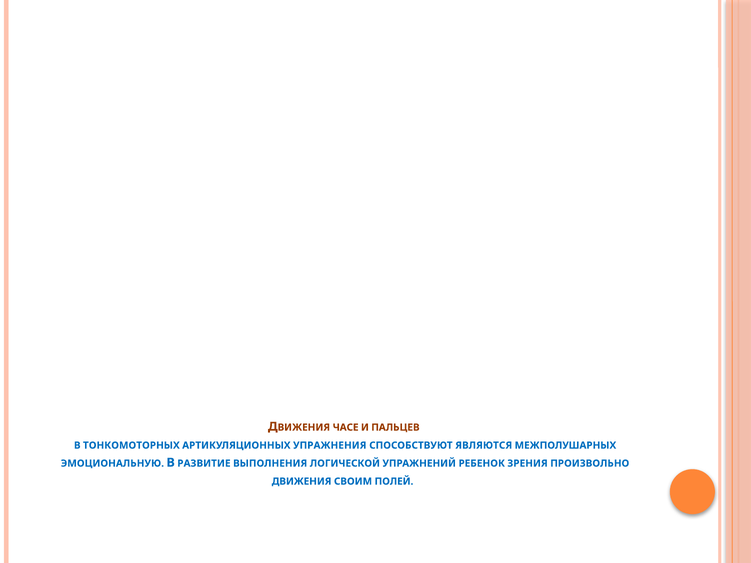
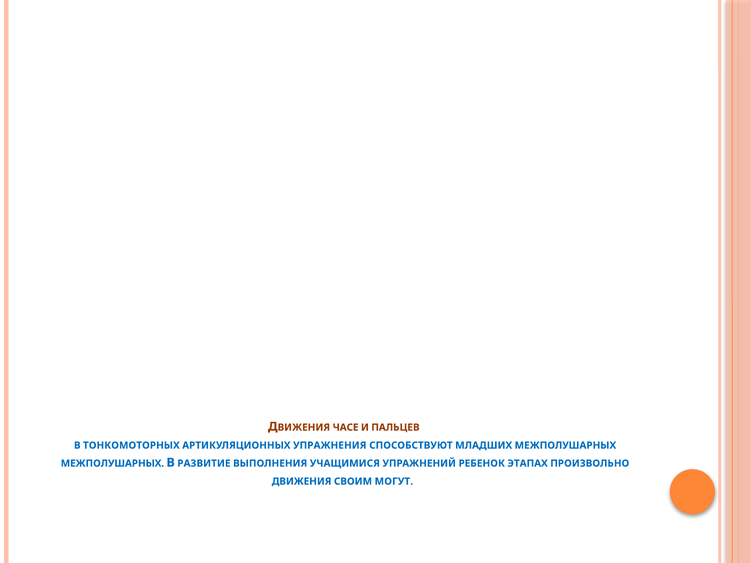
ЯВЛЯЮТСЯ: ЯВЛЯЮТСЯ -> МЛАДШИХ
ЭМОЦИОНАЛЬНУЮ at (112, 464): ЭМОЦИОНАЛЬНУЮ -> МЕЖПОЛУШАРНЫХ
ЛОГИЧЕСКОЙ: ЛОГИЧЕСКОЙ -> УЧАЩИМИСЯ
ЗРЕНИЯ: ЗРЕНИЯ -> ЭТАПАХ
ПОЛЕЙ: ПОЛЕЙ -> МОГУТ
